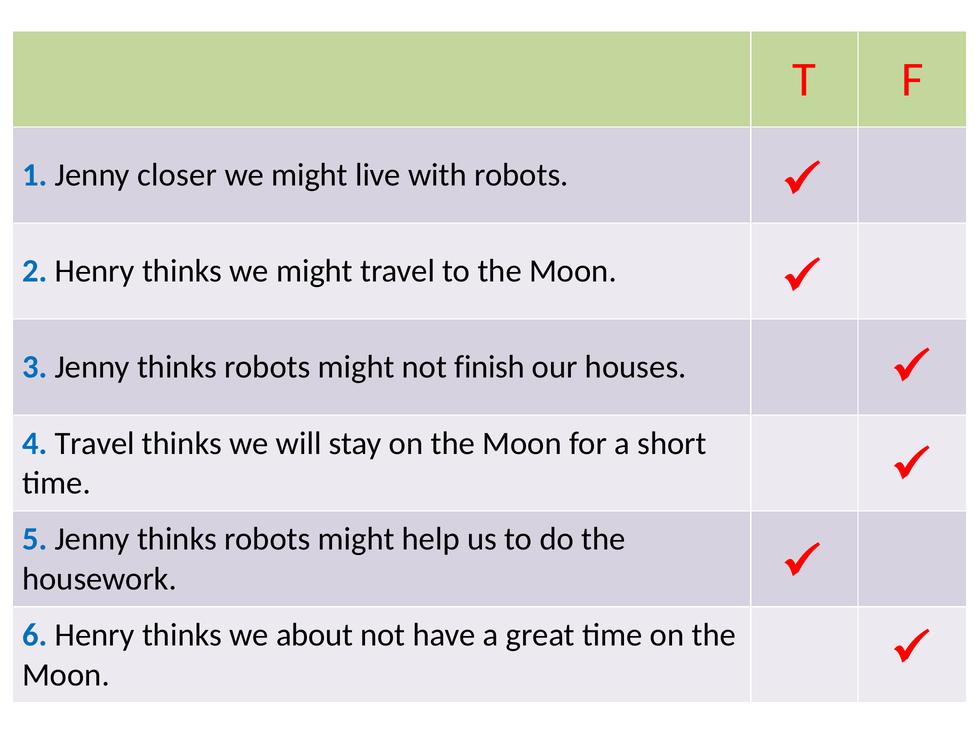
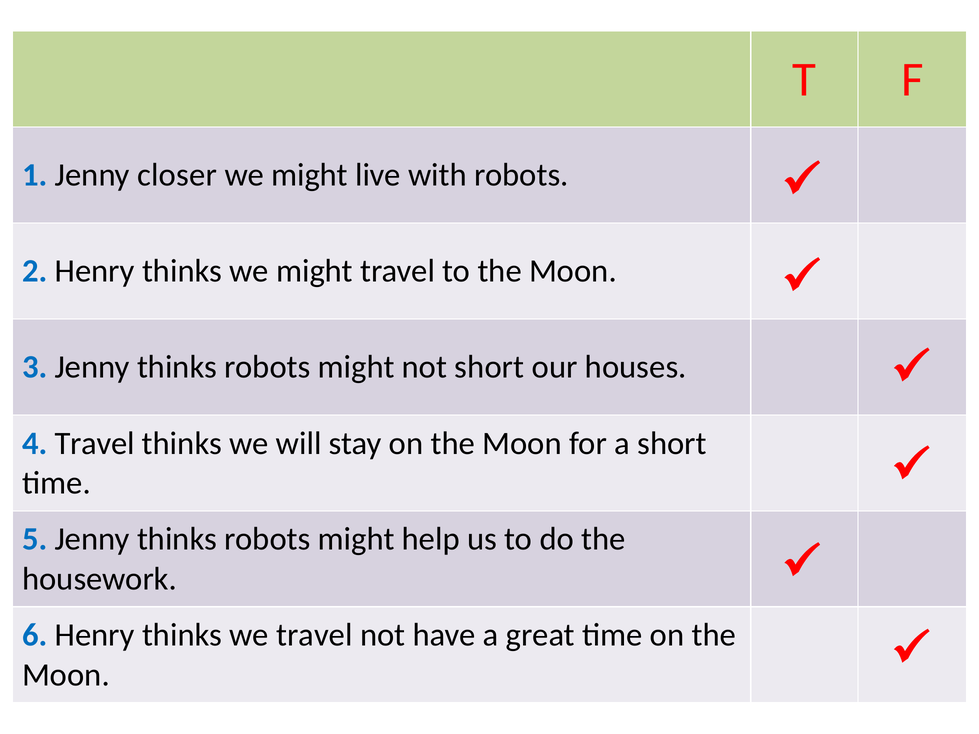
not finish: finish -> short
we about: about -> travel
